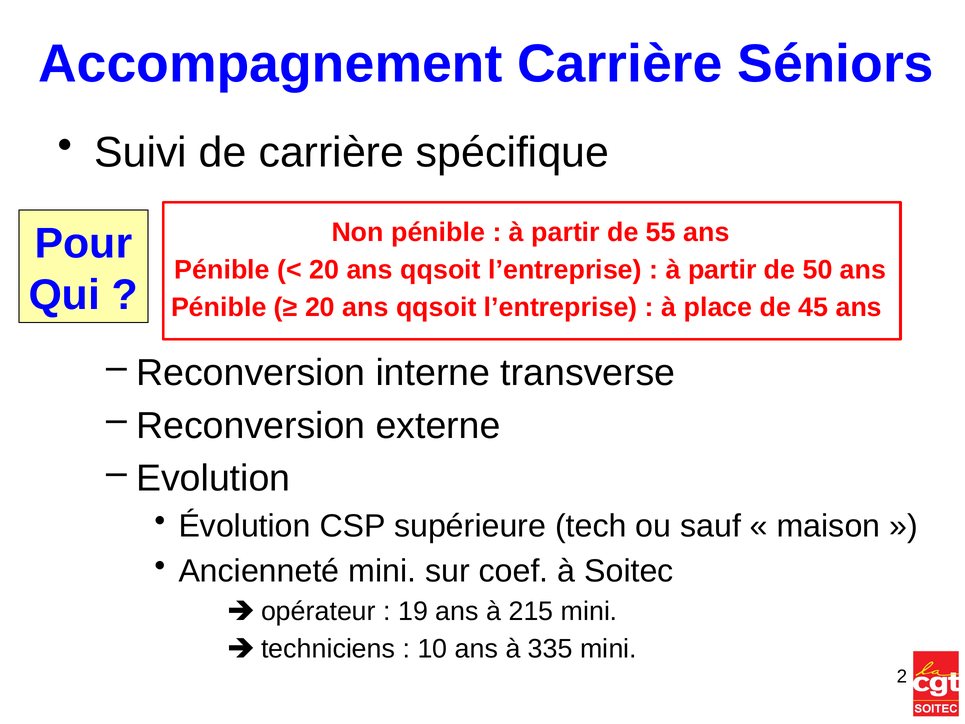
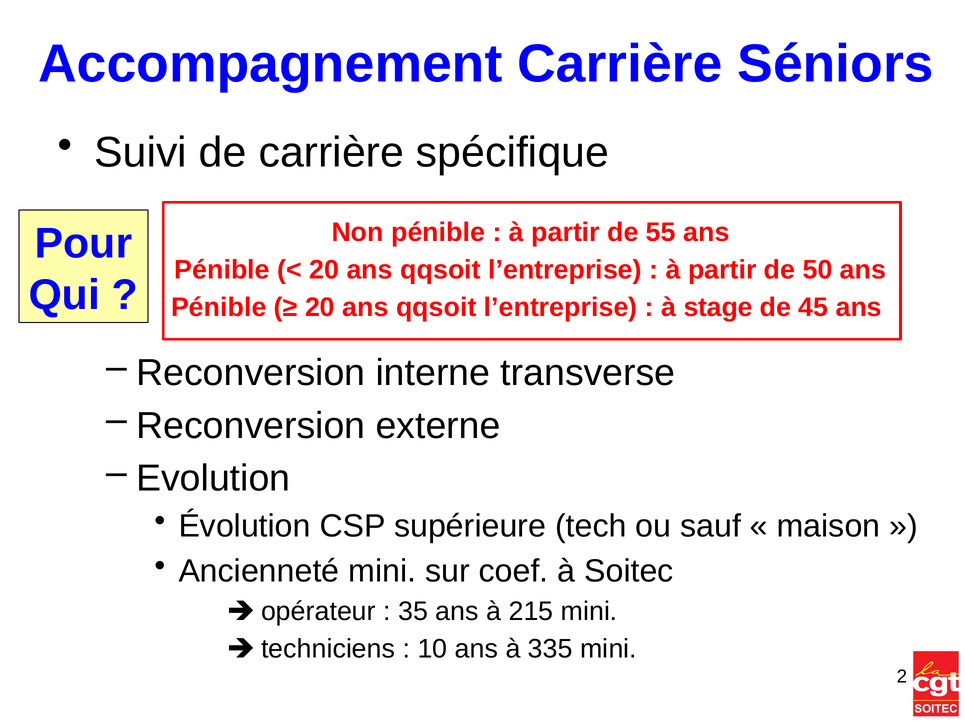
place: place -> stage
19: 19 -> 35
